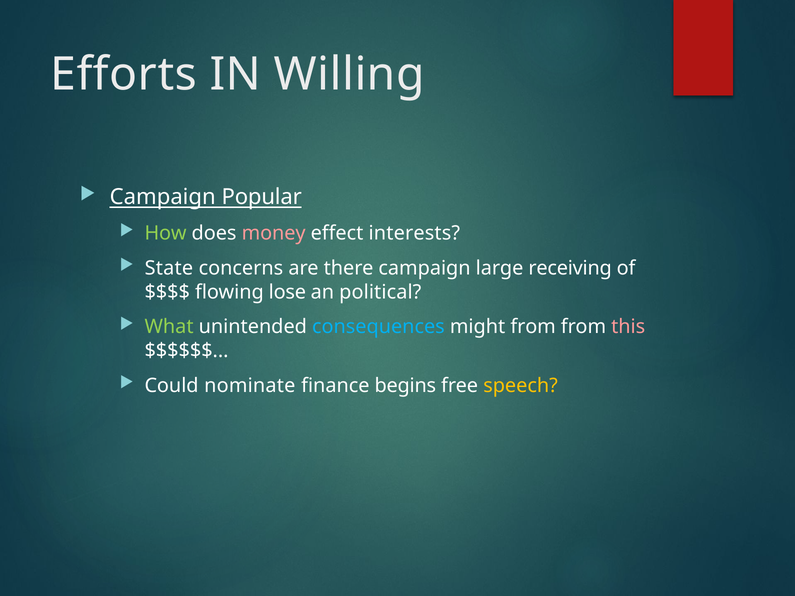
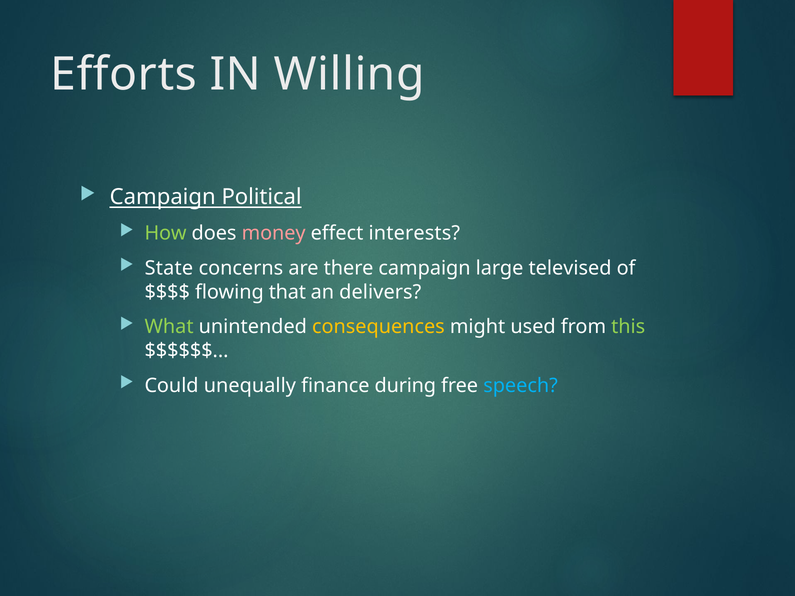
Popular: Popular -> Political
receiving: receiving -> televised
lose: lose -> that
political: political -> delivers
consequences colour: light blue -> yellow
might from: from -> used
this colour: pink -> light green
nominate: nominate -> unequally
begins: begins -> during
speech colour: yellow -> light blue
